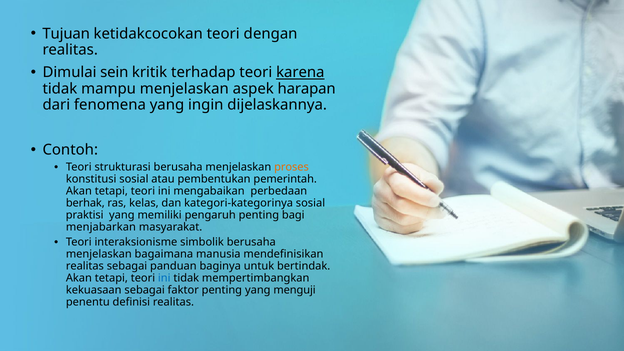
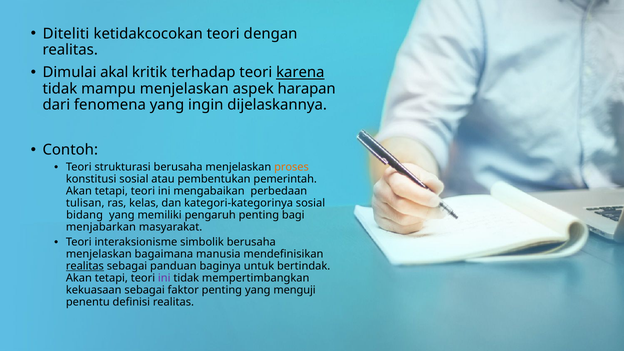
Tujuan: Tujuan -> Diteliti
sein: sein -> akal
berhak: berhak -> tulisan
praktisi: praktisi -> bidang
realitas at (85, 266) underline: none -> present
ini at (164, 278) colour: blue -> purple
